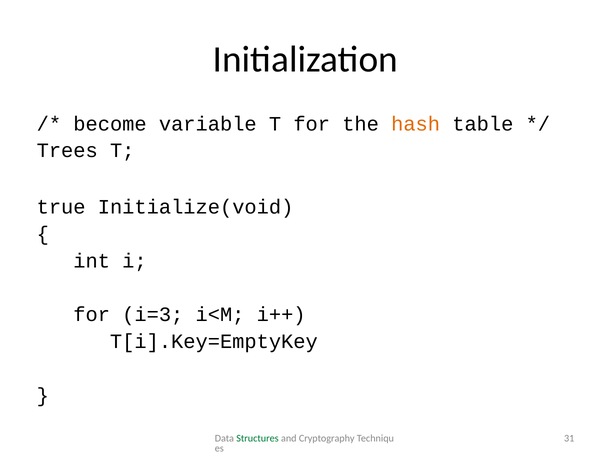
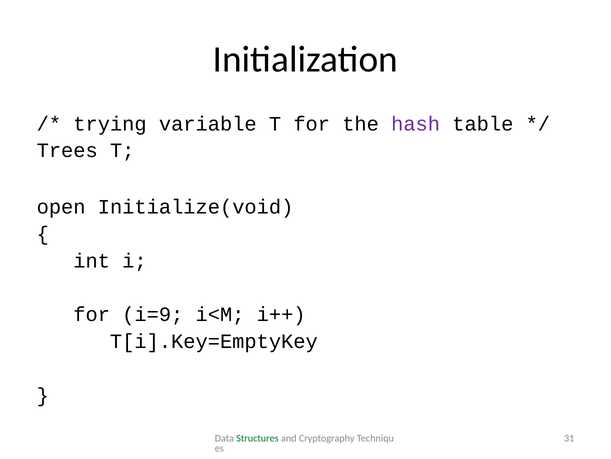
become: become -> trying
hash colour: orange -> purple
true: true -> open
i=3: i=3 -> i=9
